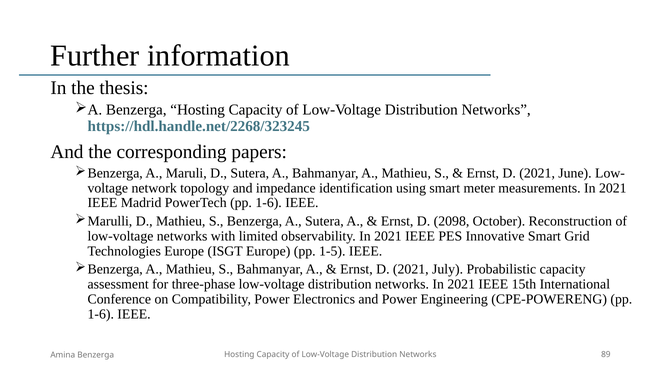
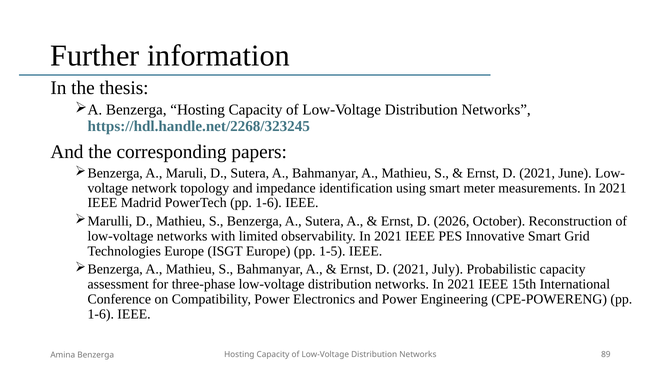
2098: 2098 -> 2026
